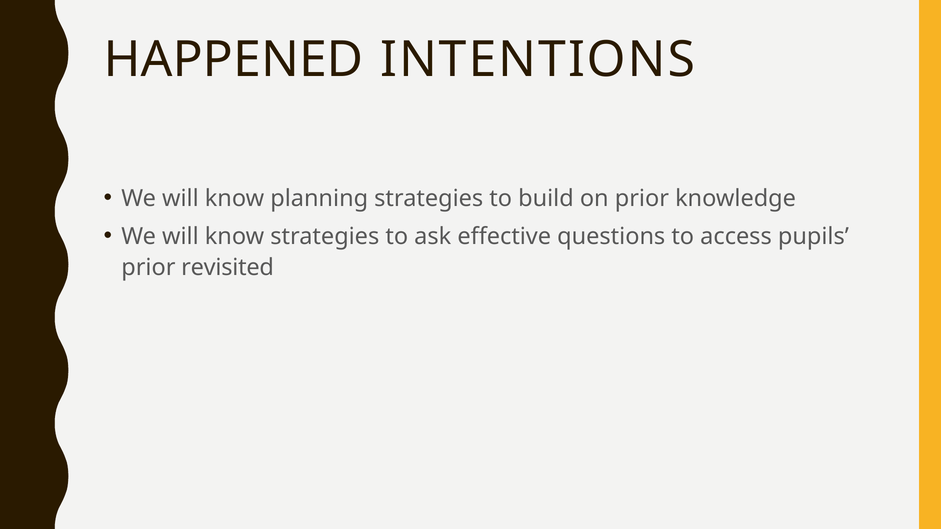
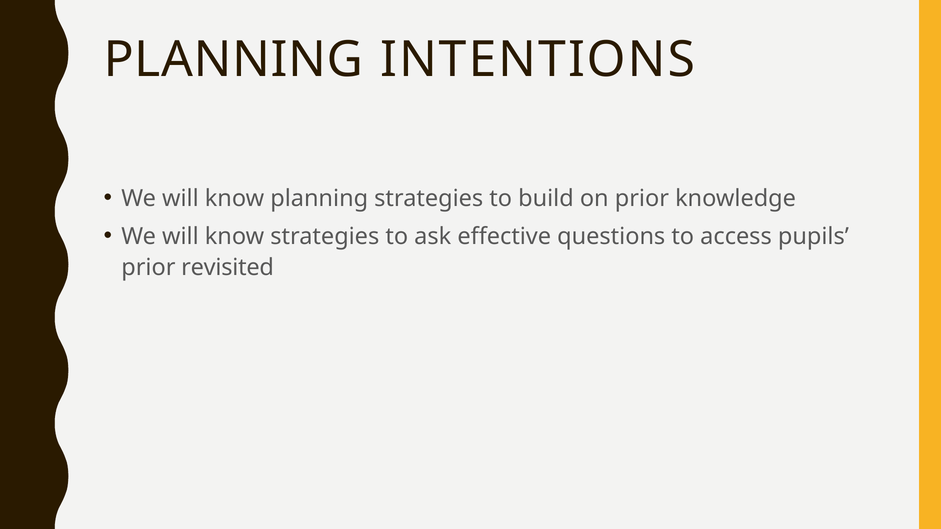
HAPPENED at (234, 60): HAPPENED -> PLANNING
